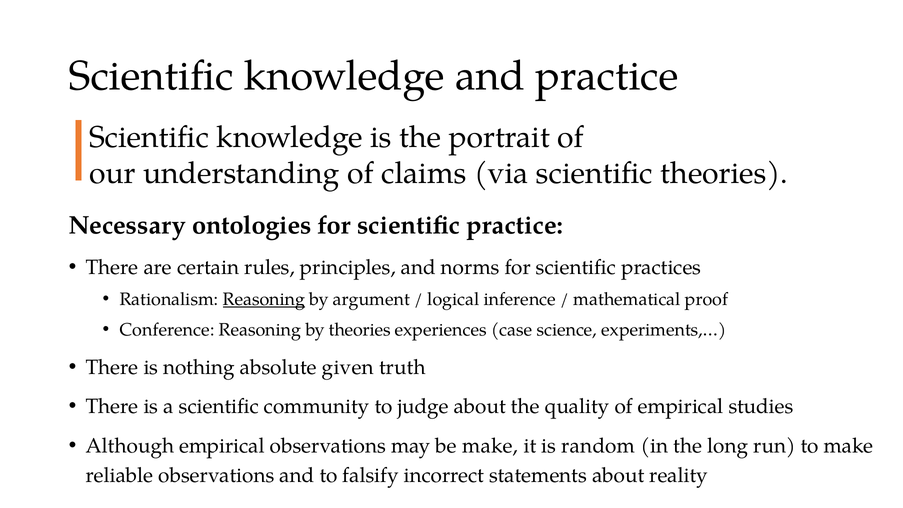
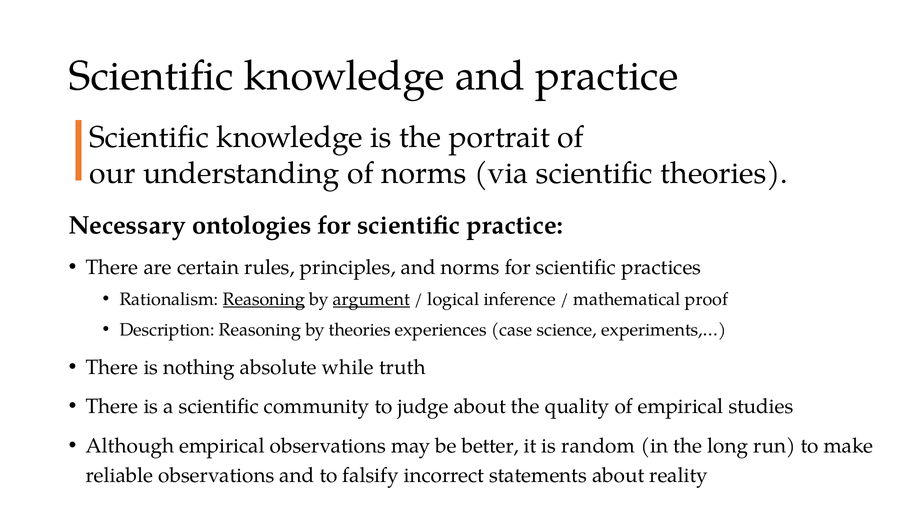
of claims: claims -> norms
argument underline: none -> present
Conference: Conference -> Description
given: given -> while
be make: make -> better
